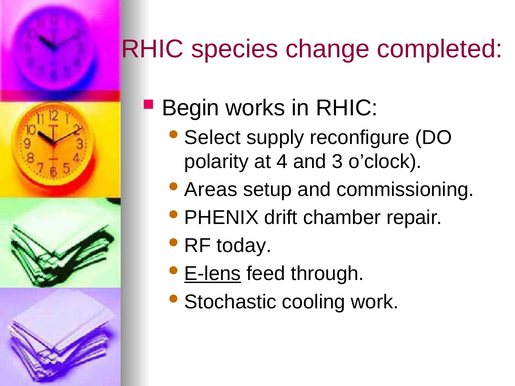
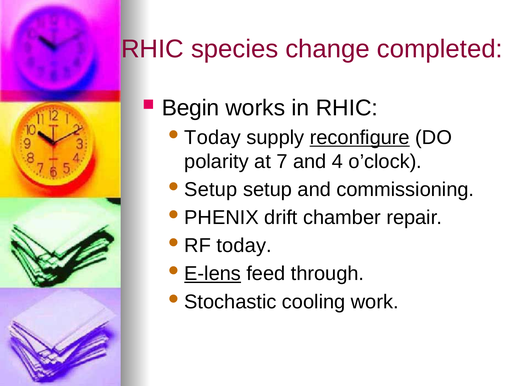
Select at (213, 138): Select -> Today
reconfigure underline: none -> present
4: 4 -> 7
3: 3 -> 4
Areas at (211, 190): Areas -> Setup
